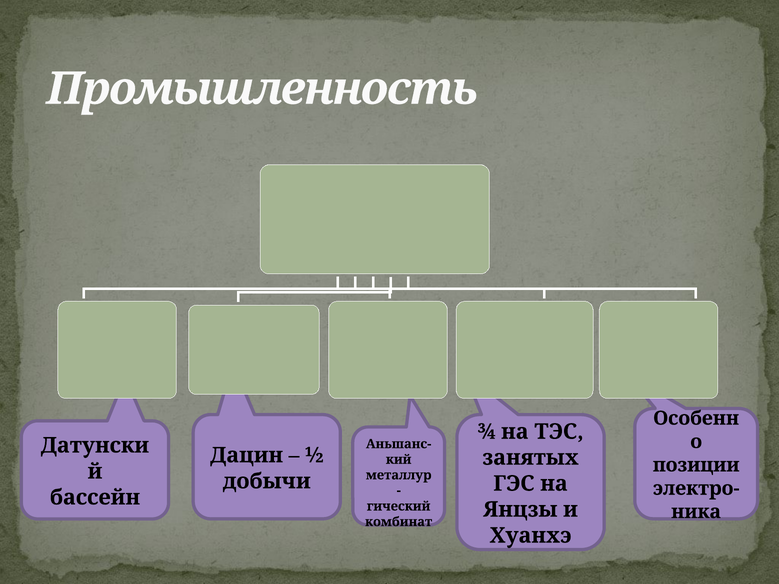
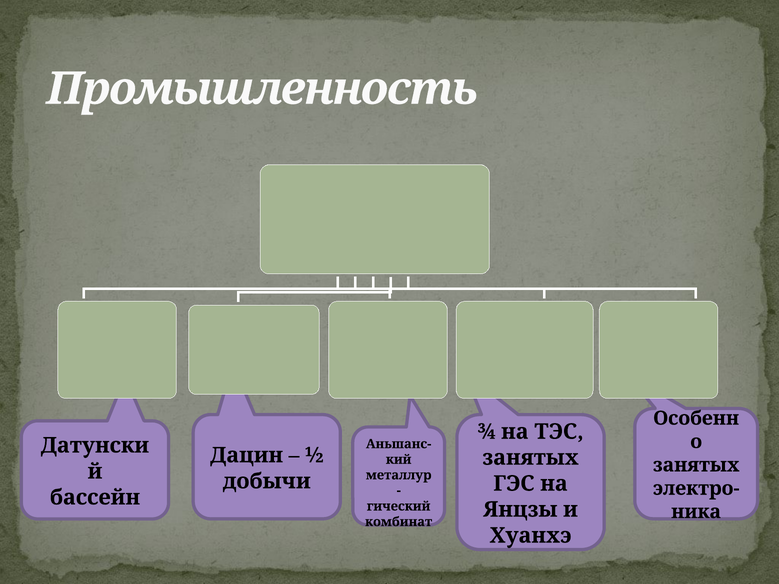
позиции at (696, 465): позиции -> занятых
